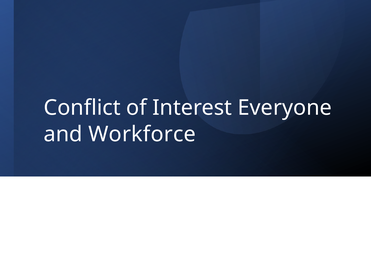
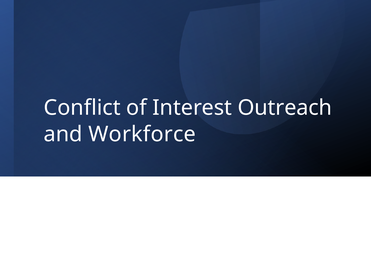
Everyone: Everyone -> Outreach
